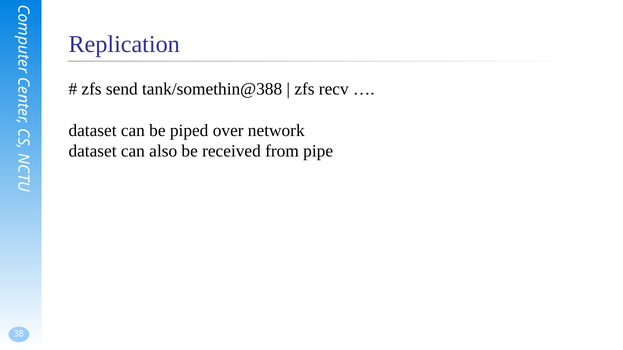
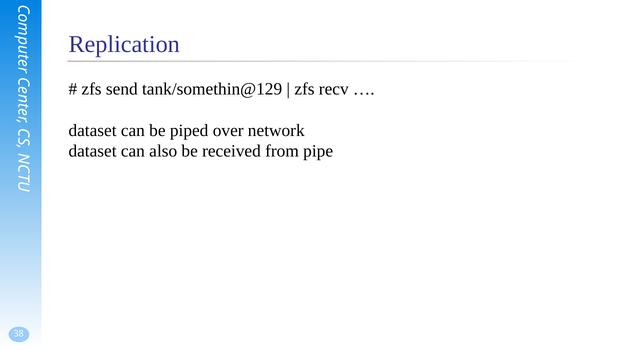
tank/somethin@388: tank/somethin@388 -> tank/somethin@129
